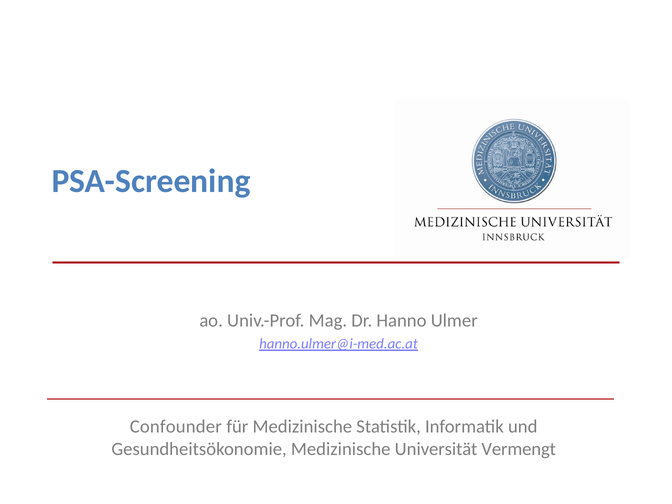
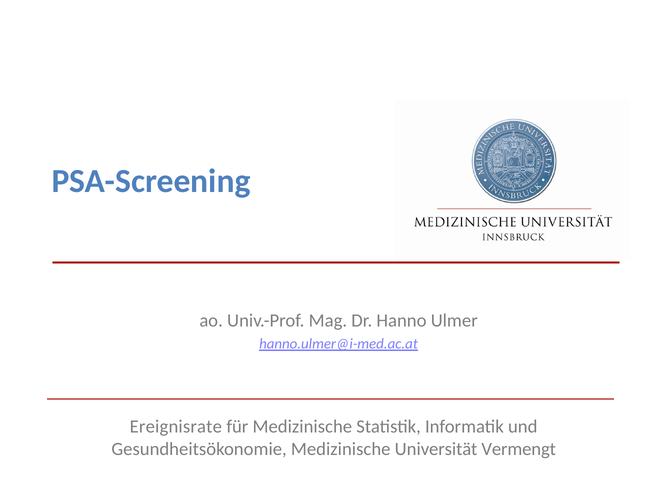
Confounder: Confounder -> Ereignisrate
